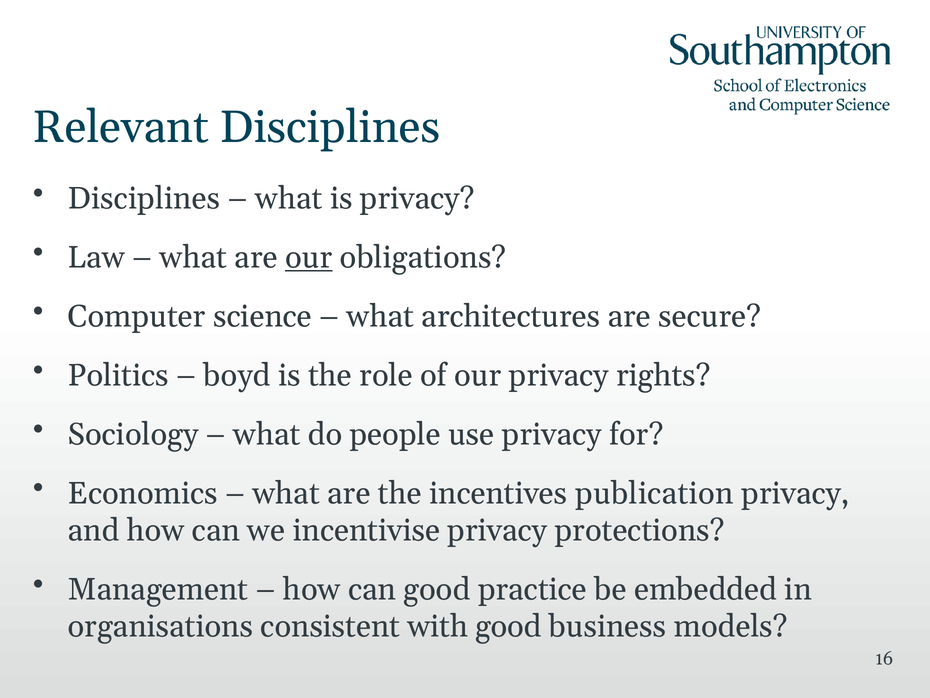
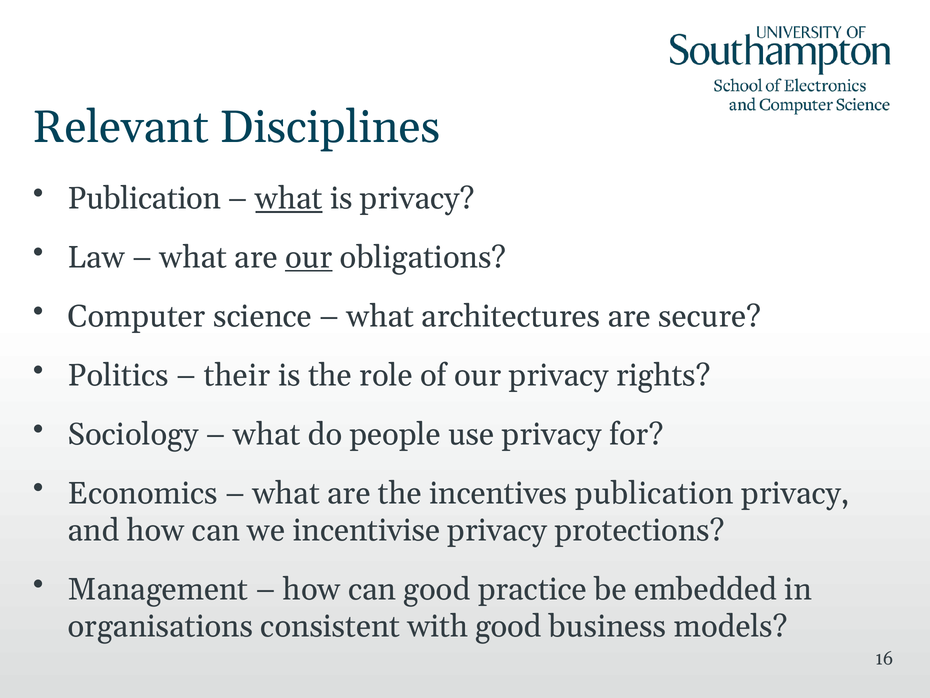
Disciplines at (144, 198): Disciplines -> Publication
what at (289, 198) underline: none -> present
boyd: boyd -> their
